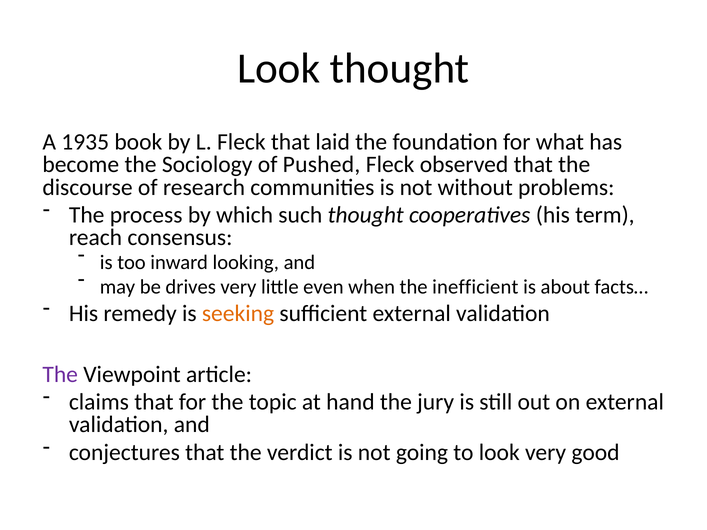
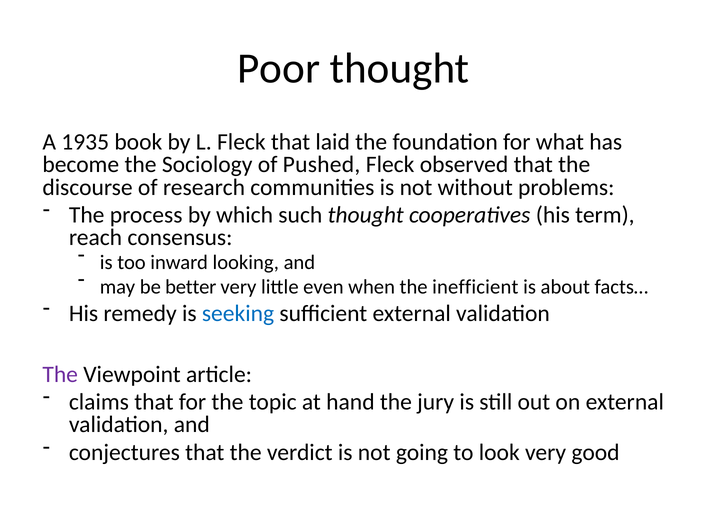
Look at (279, 68): Look -> Poor
drives: drives -> better
seeking colour: orange -> blue
